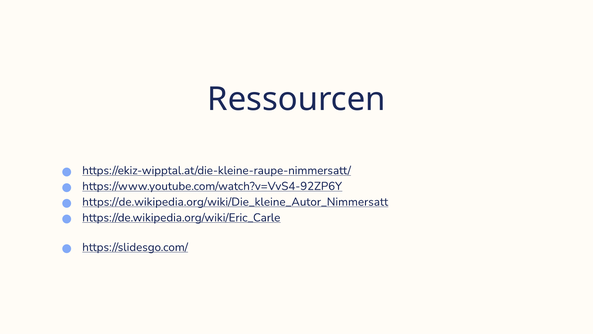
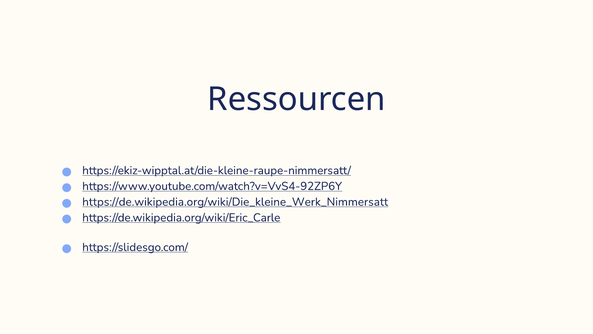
https://de.wikipedia.org/wiki/Die_kleine_Autor_Nimmersatt: https://de.wikipedia.org/wiki/Die_kleine_Autor_Nimmersatt -> https://de.wikipedia.org/wiki/Die_kleine_Werk_Nimmersatt
